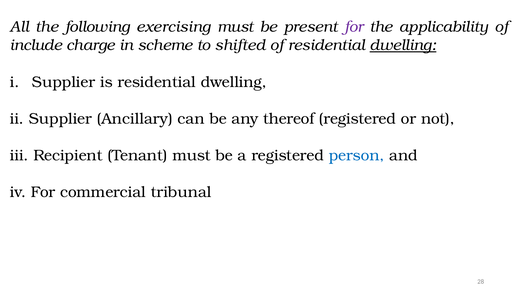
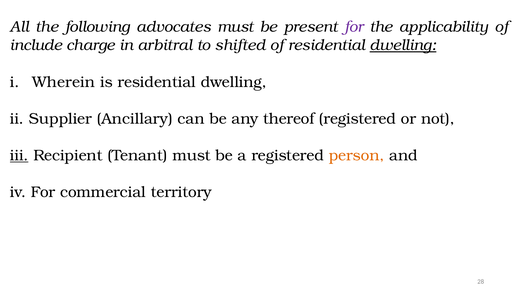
exercising: exercising -> advocates
scheme: scheme -> arbitral
Supplier at (64, 82): Supplier -> Wherein
iii underline: none -> present
person colour: blue -> orange
tribunal: tribunal -> territory
